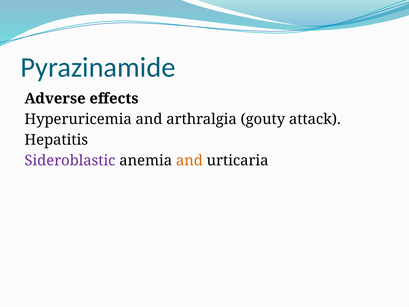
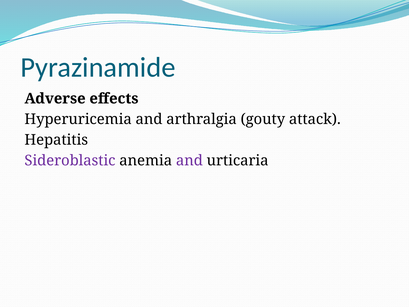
and at (189, 160) colour: orange -> purple
